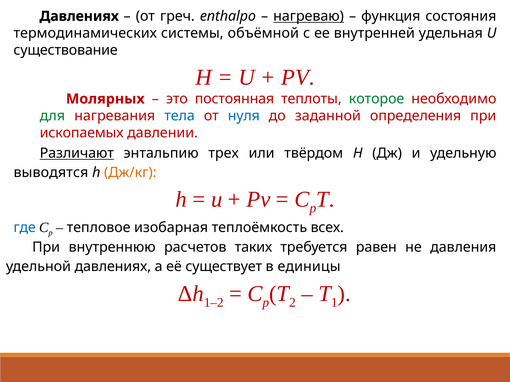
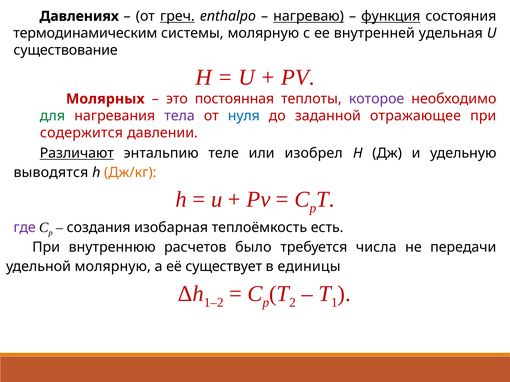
греч underline: none -> present
функция underline: none -> present
термодинамических: термодинамических -> термодинамическим
системы объёмной: объёмной -> молярную
которое colour: green -> purple
тела colour: blue -> purple
определения: определения -> отражающее
ископаемых: ископаемых -> содержится
трех: трех -> теле
твёрдом: твёрдом -> изобрел
где colour: blue -> purple
тепловое: тепловое -> создания
всех: всех -> есть
таких: таких -> было
равен: равен -> числа
давления: давления -> передачи
удельной давлениях: давлениях -> молярную
